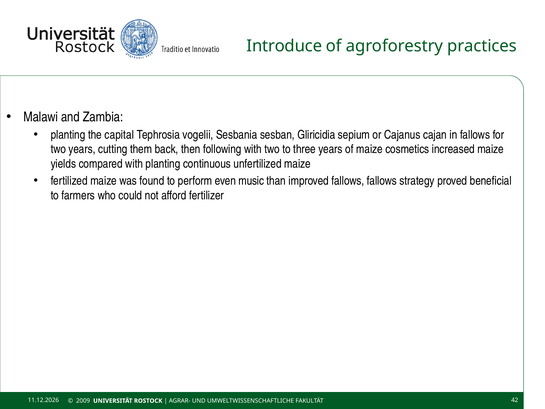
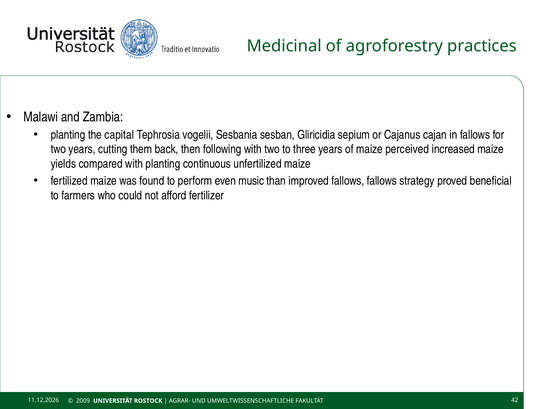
Introduce: Introduce -> Medicinal
cosmetics: cosmetics -> perceived
